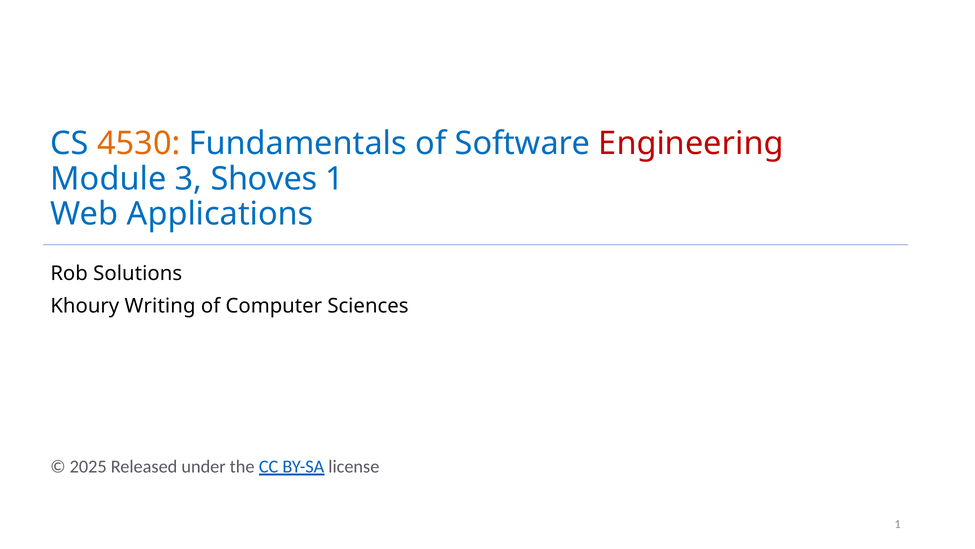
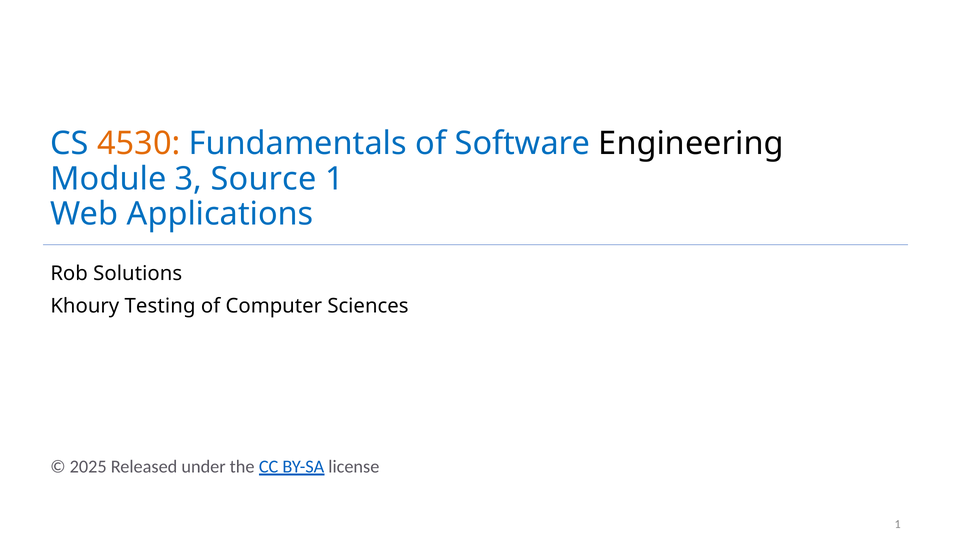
Engineering colour: red -> black
Shoves: Shoves -> Source
Writing: Writing -> Testing
